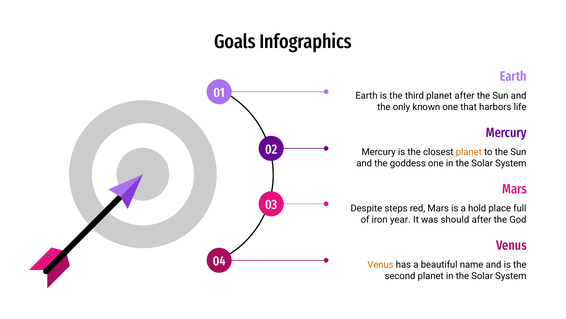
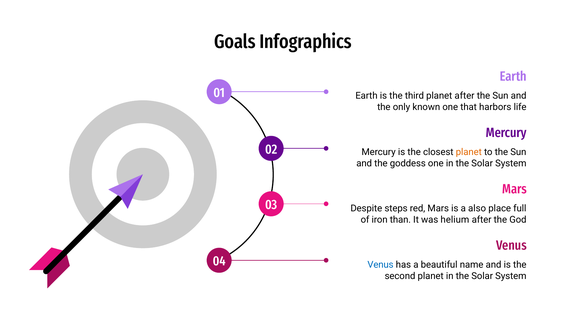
hold: hold -> also
year: year -> than
should: should -> helium
Venus at (381, 264) colour: orange -> blue
